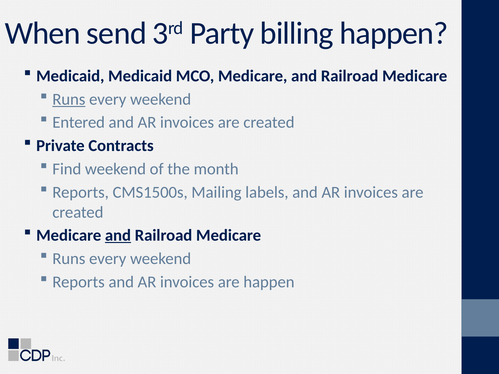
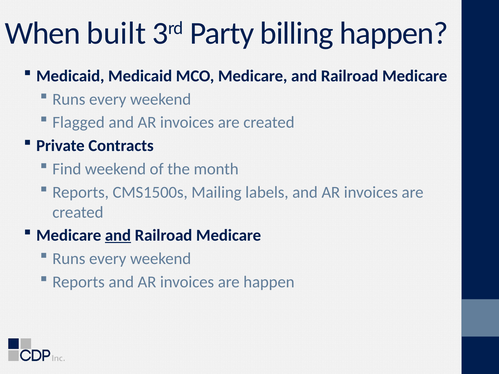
send: send -> built
Runs at (69, 99) underline: present -> none
Entered: Entered -> Flagged
